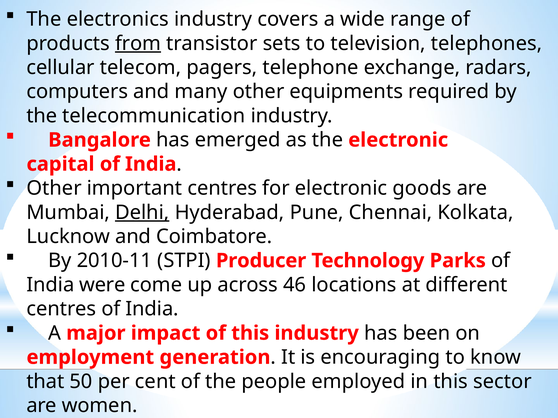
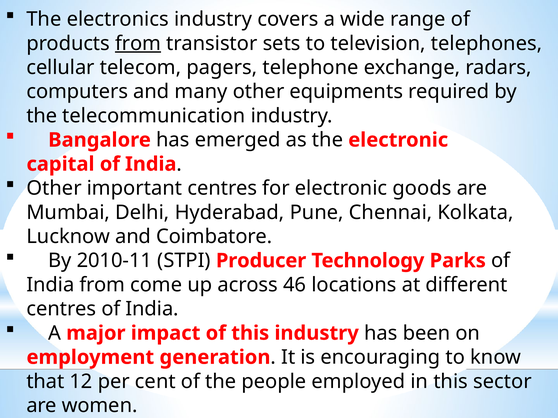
Delhi underline: present -> none
India were: were -> from
50: 50 -> 12
